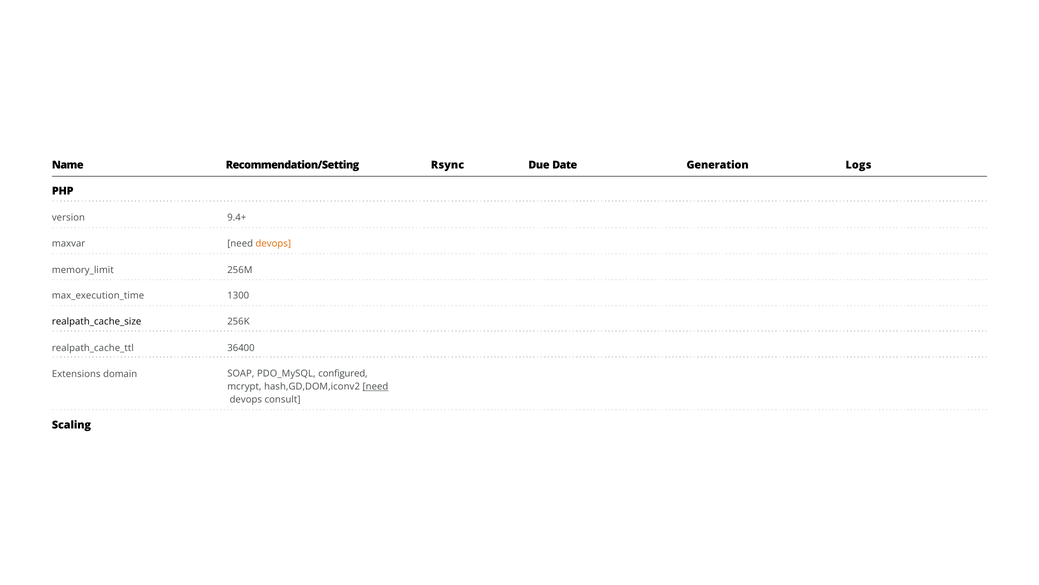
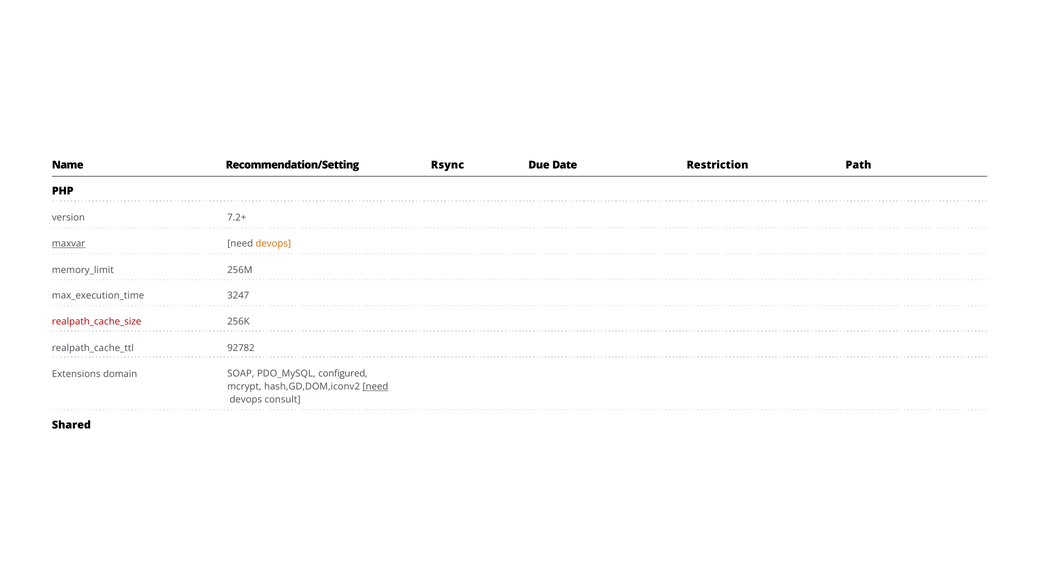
Generation: Generation -> Restriction
Logs: Logs -> Path
9.4+: 9.4+ -> 7.2+
maxvar underline: none -> present
1300: 1300 -> 3247
realpath_cache_size colour: black -> red
36400: 36400 -> 92782
Scaling: Scaling -> Shared
